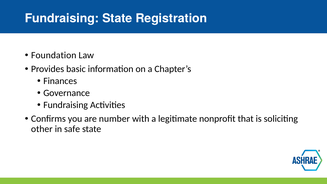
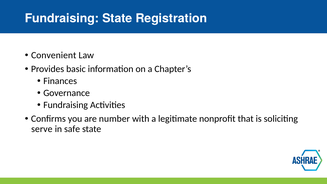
Foundation: Foundation -> Convenient
other: other -> serve
